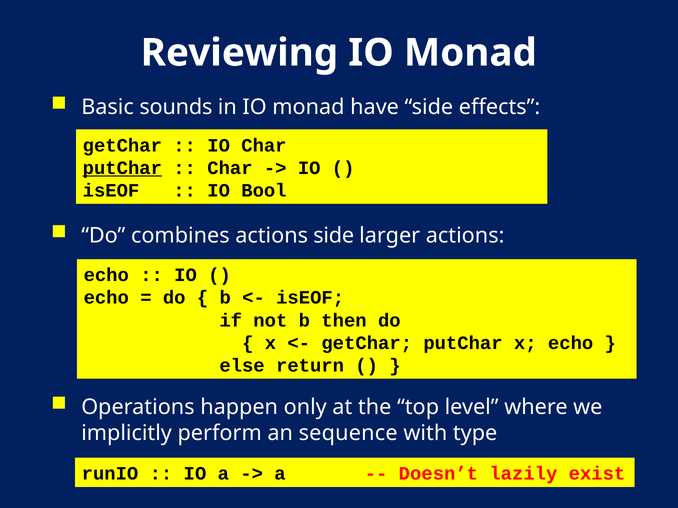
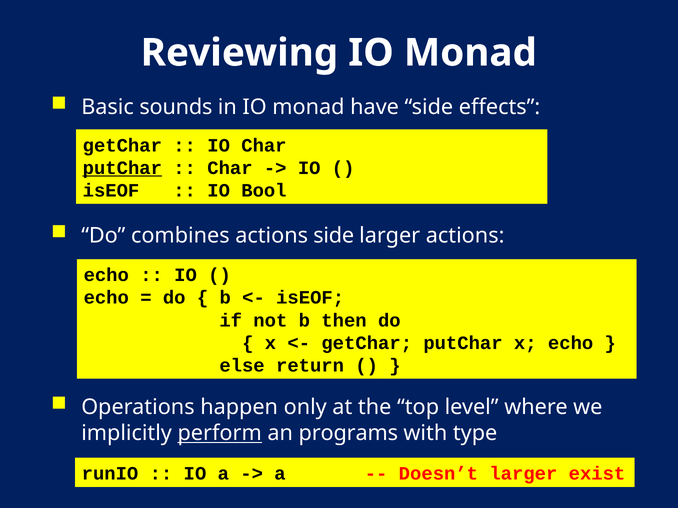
perform underline: none -> present
sequence: sequence -> programs
Doesn’t lazily: lazily -> larger
